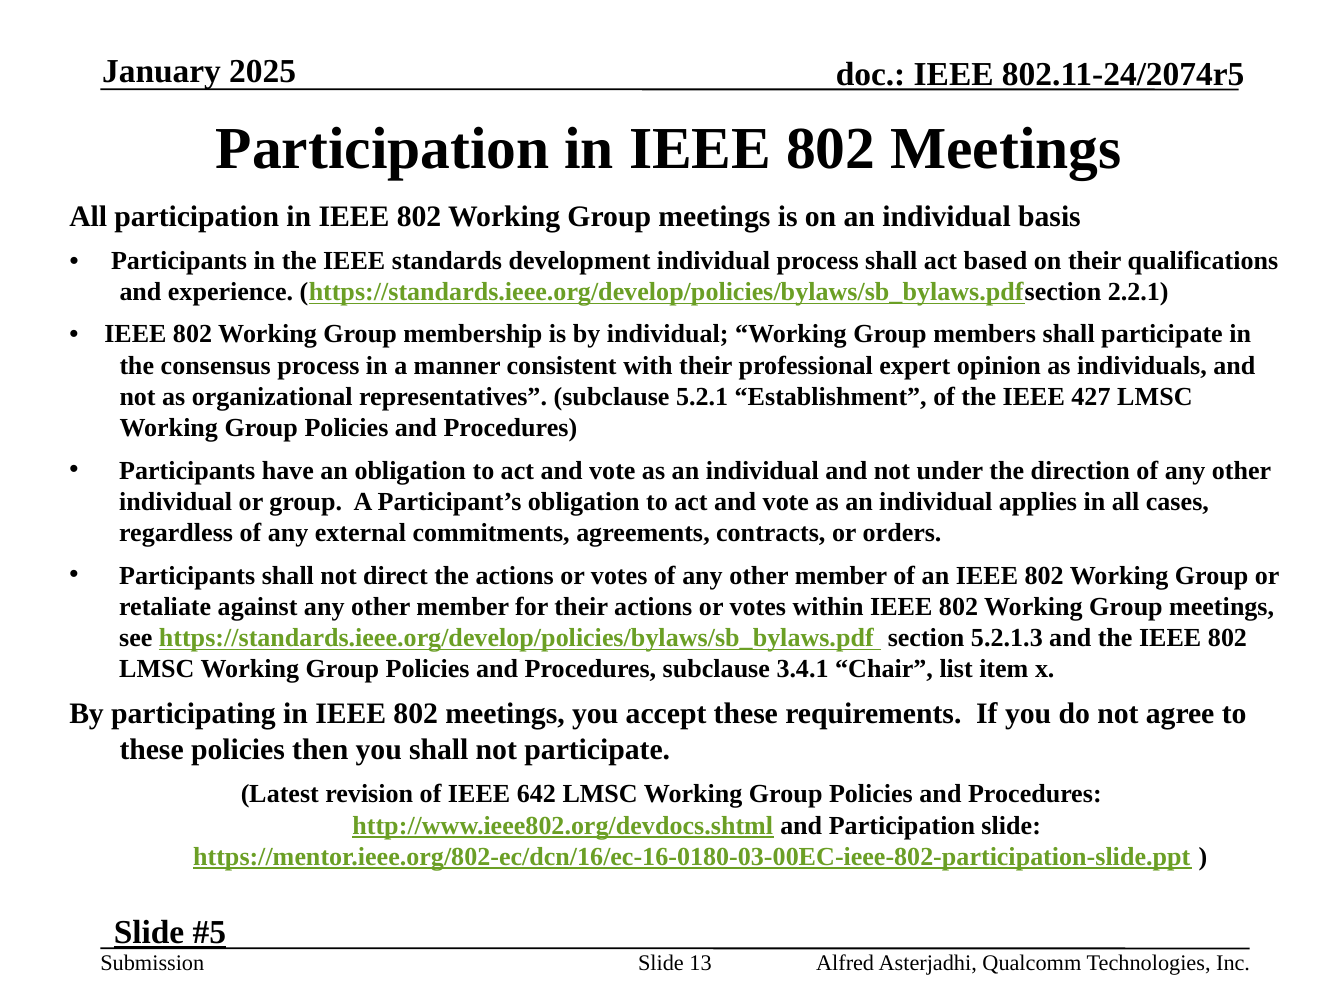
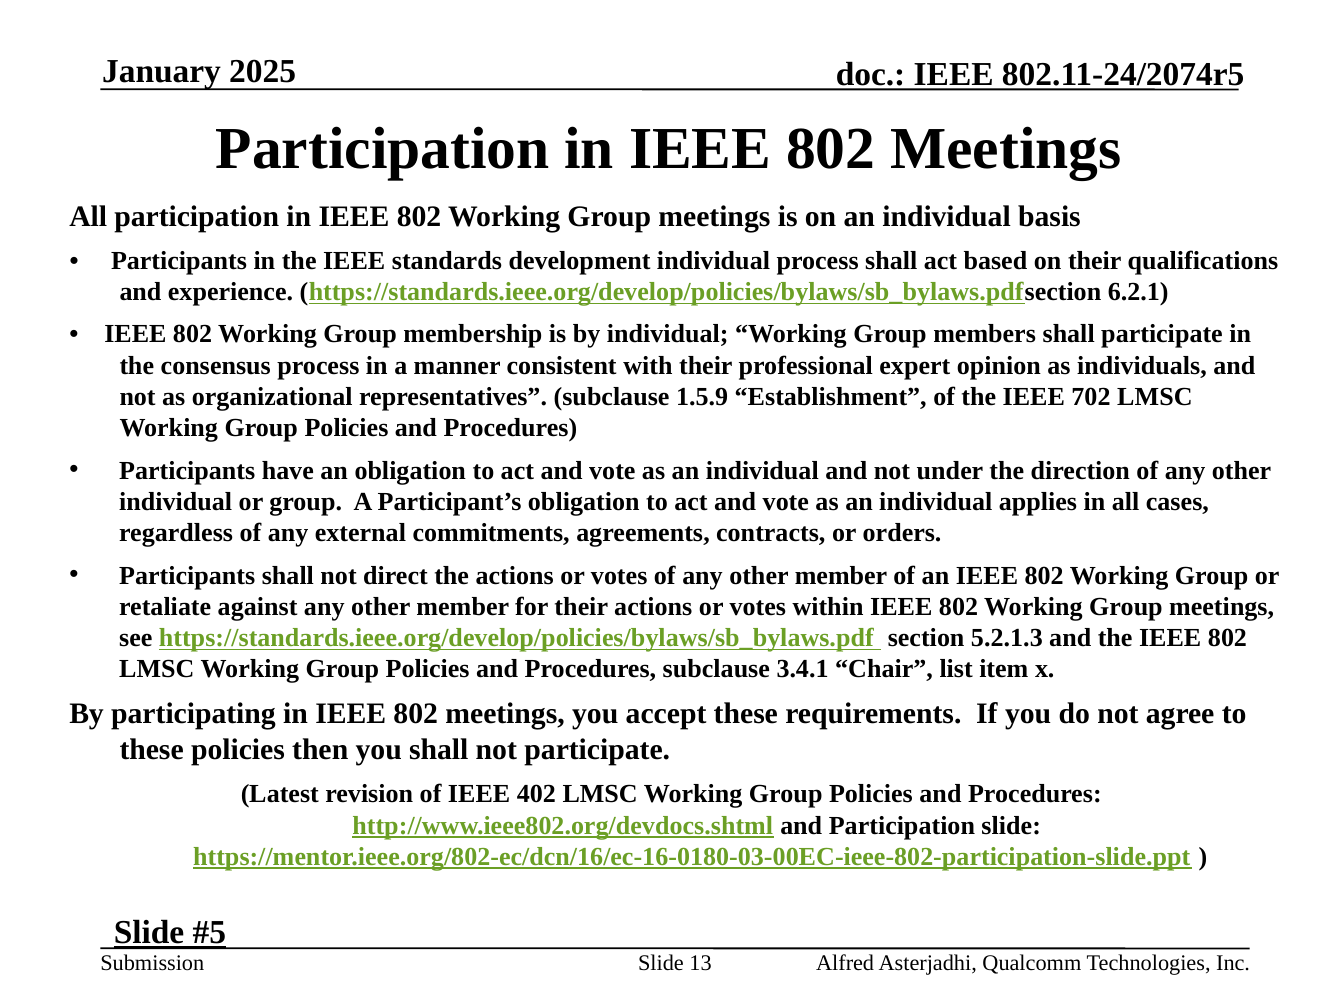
2.2.1: 2.2.1 -> 6.2.1
5.2.1: 5.2.1 -> 1.5.9
427: 427 -> 702
642: 642 -> 402
